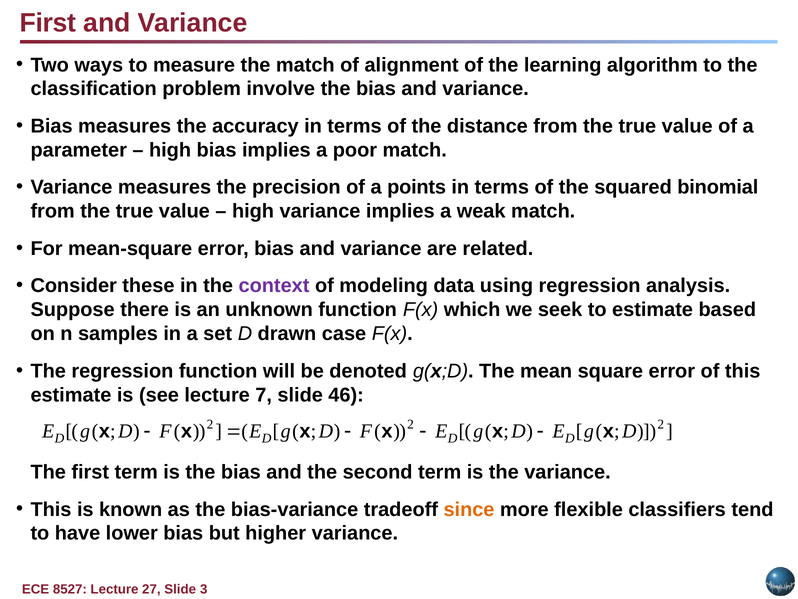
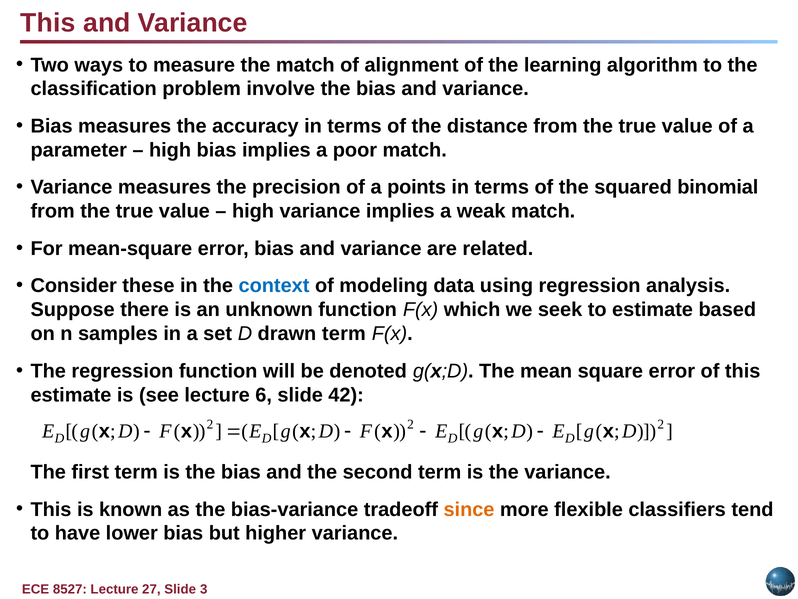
First at (48, 23): First -> This
context colour: purple -> blue
drawn case: case -> term
7: 7 -> 6
46: 46 -> 42
